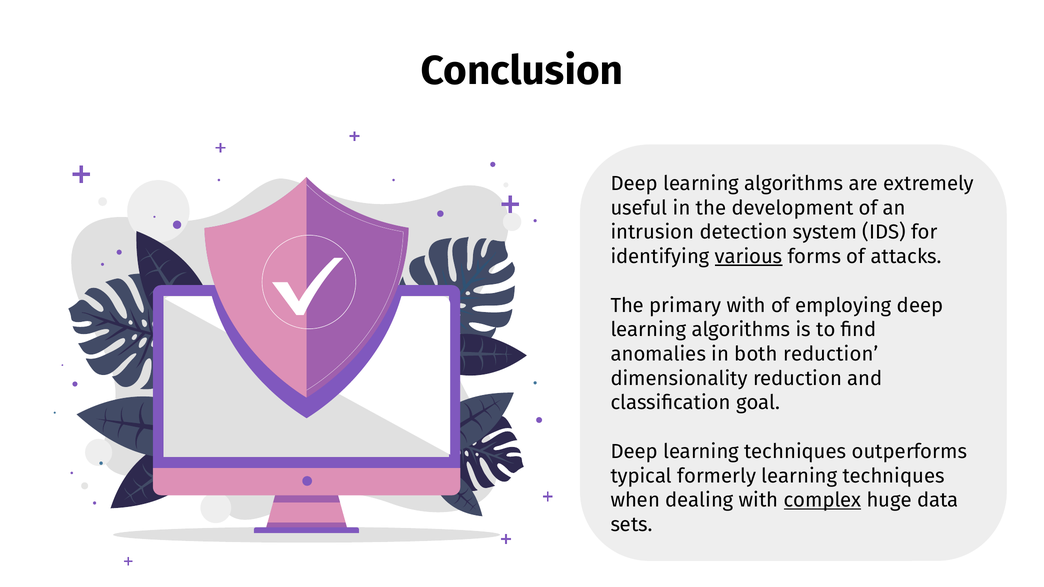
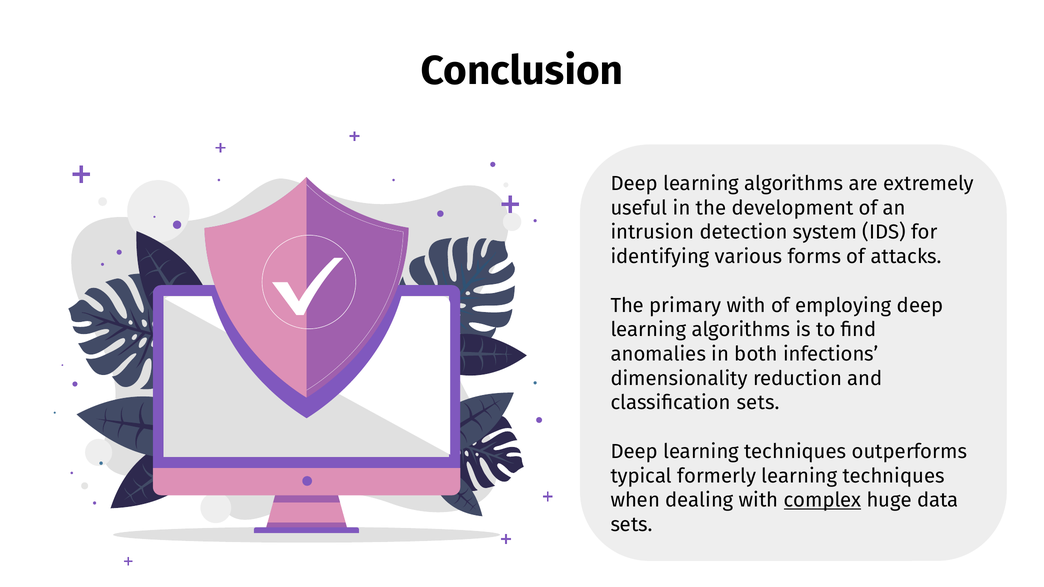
various underline: present -> none
both reduction: reduction -> infections
classification goal: goal -> sets
